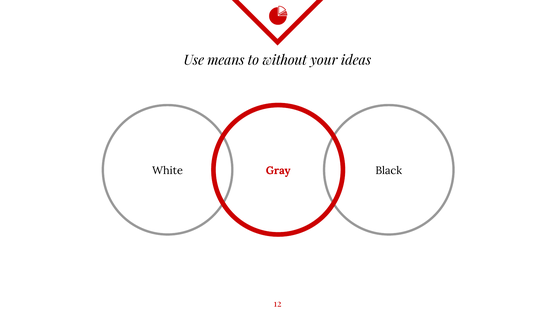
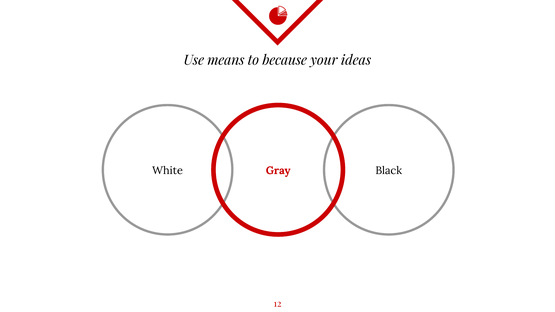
without: without -> because
